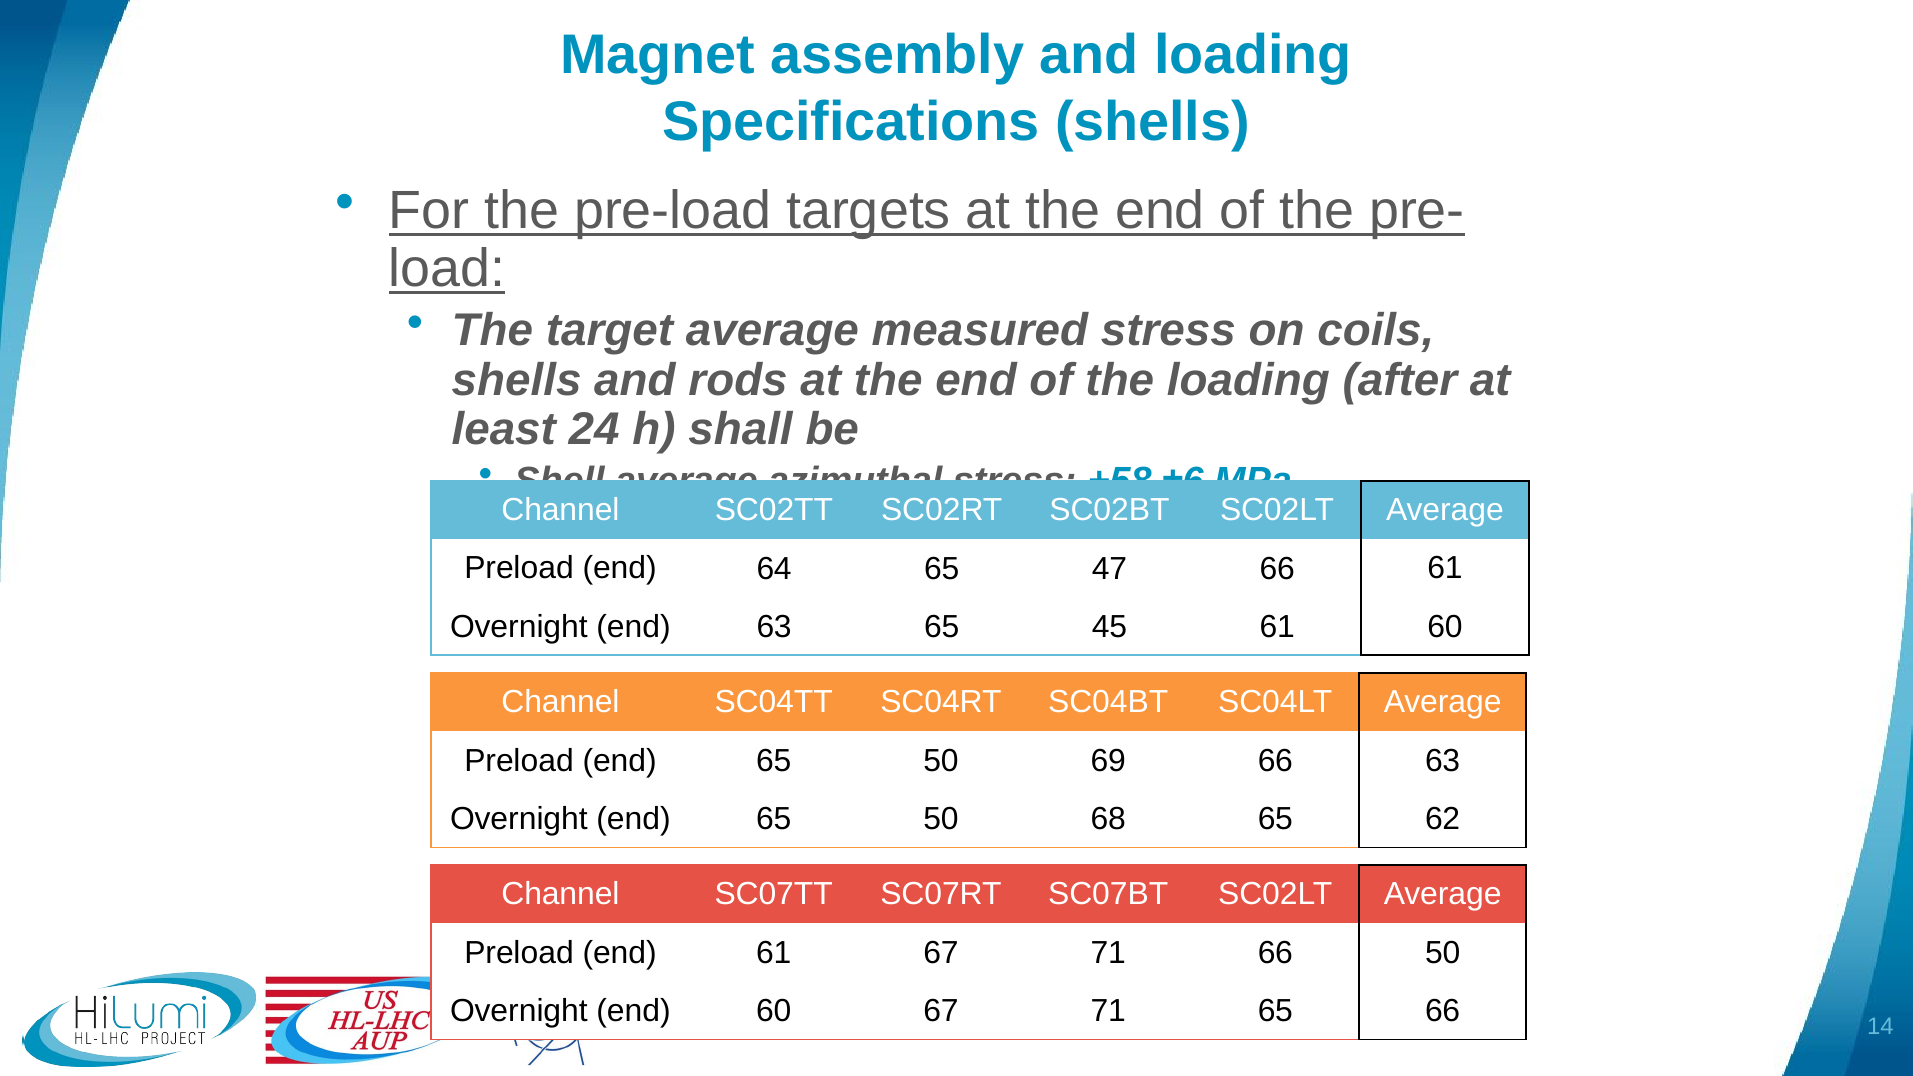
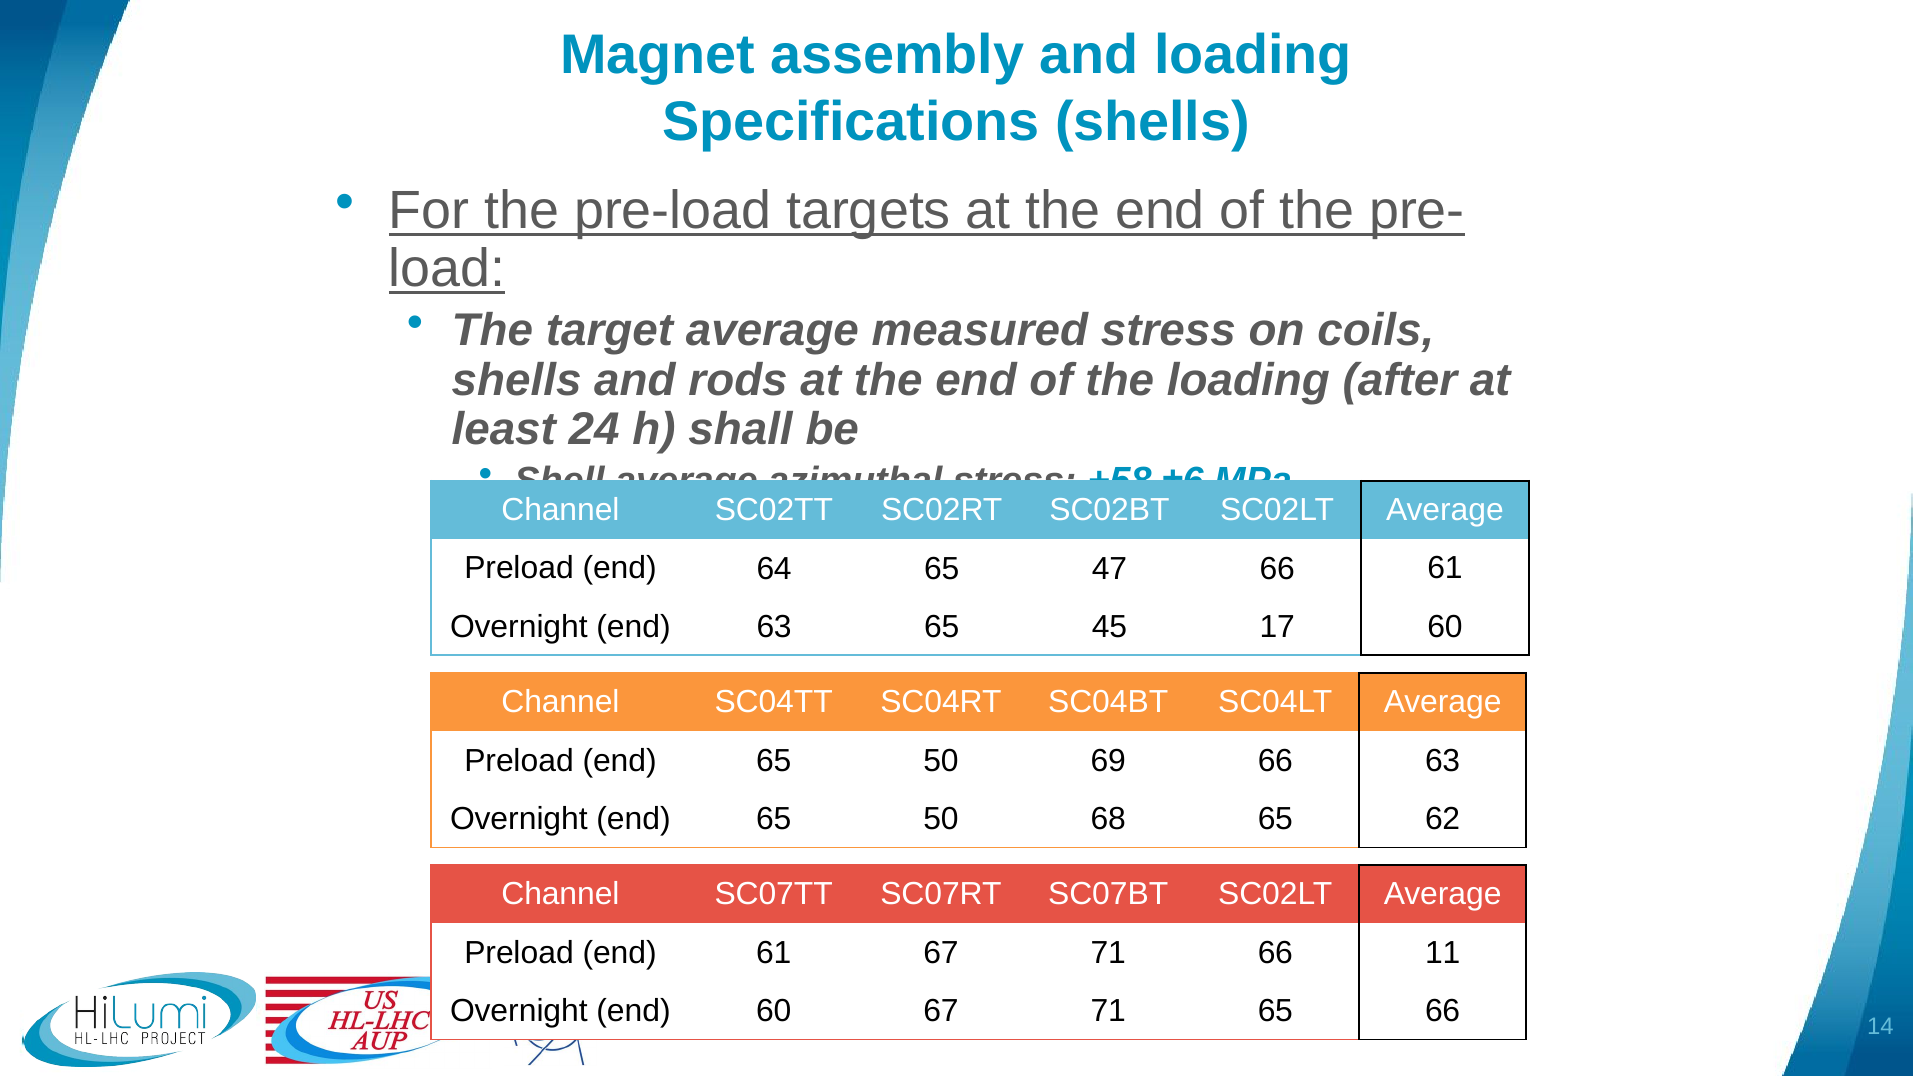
45 61: 61 -> 17
66 50: 50 -> 11
